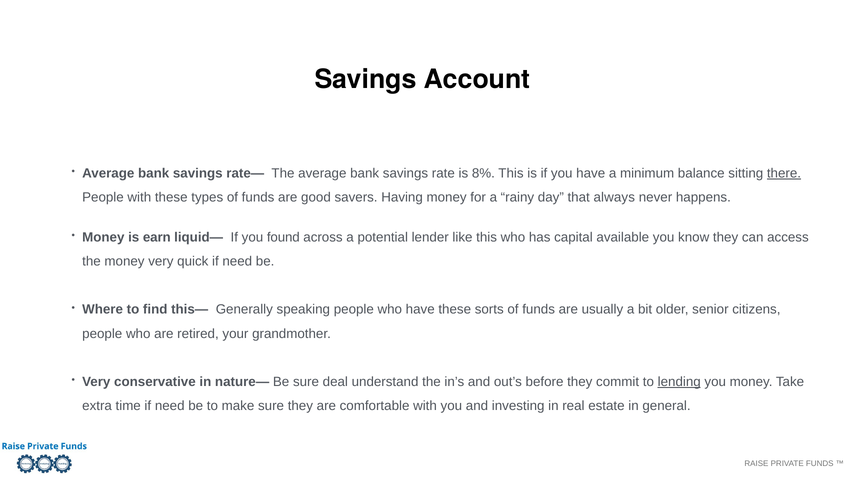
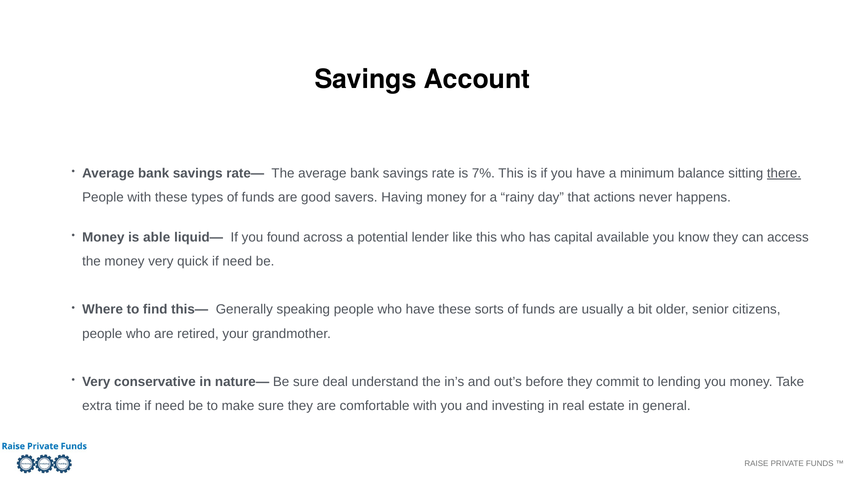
8%: 8% -> 7%
always: always -> actions
earn: earn -> able
lending underline: present -> none
